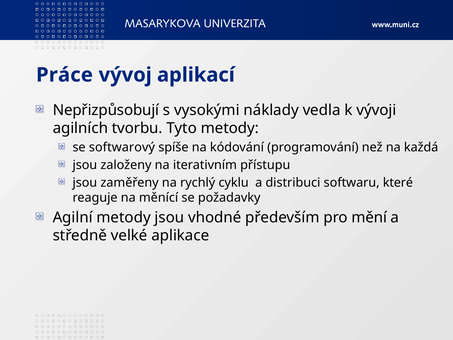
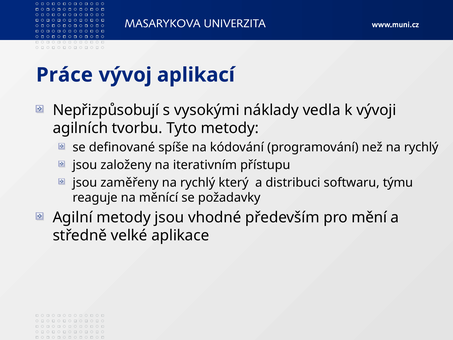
softwarový: softwarový -> definované
než na každá: každá -> rychlý
cyklu: cyklu -> který
které: které -> týmu
